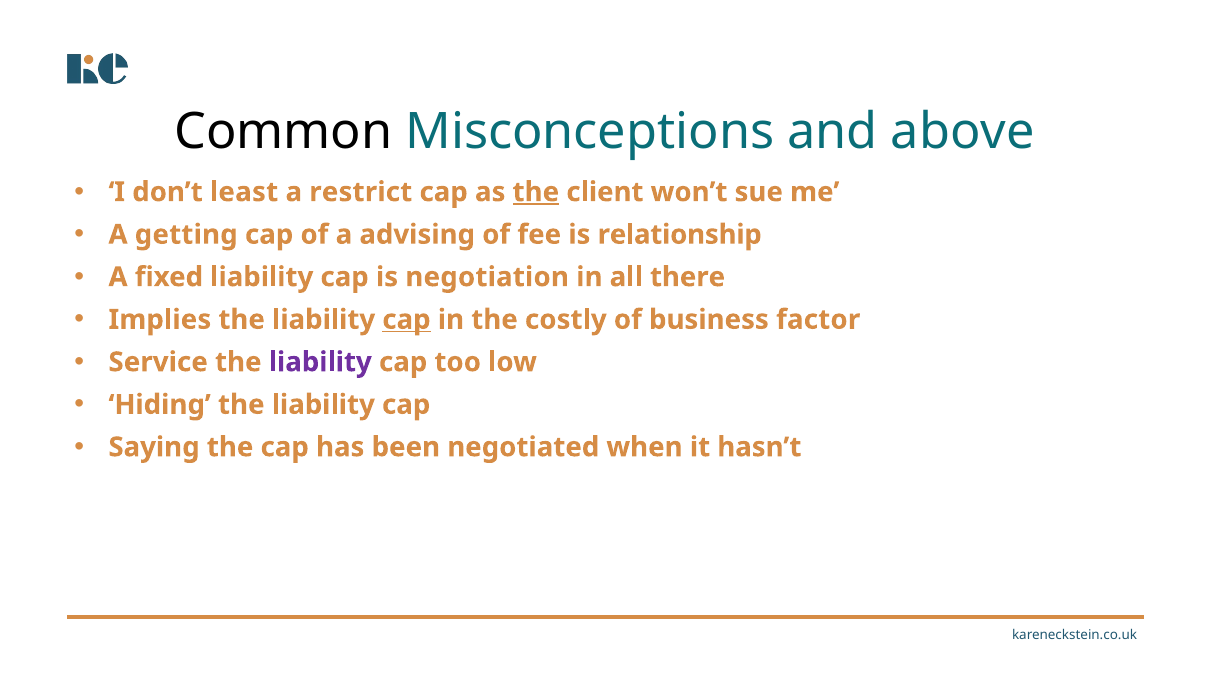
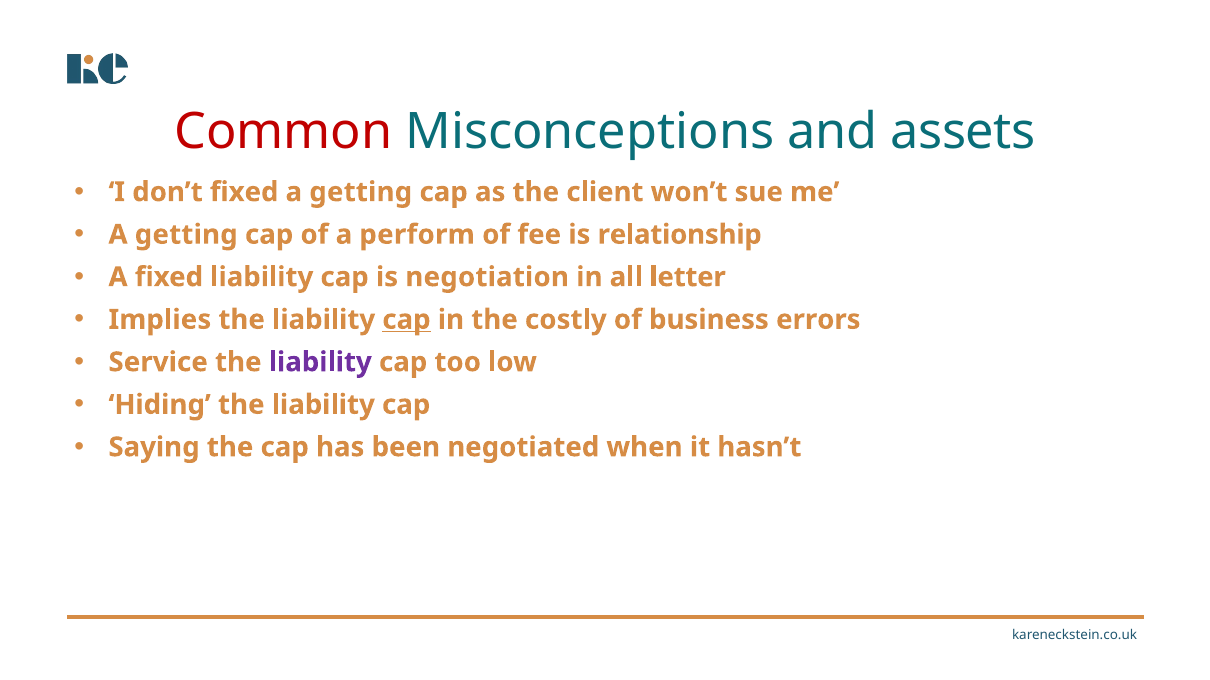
Common colour: black -> red
above: above -> assets
don’t least: least -> fixed
restrict at (361, 192): restrict -> getting
the at (536, 192) underline: present -> none
advising: advising -> perform
there: there -> letter
factor: factor -> errors
